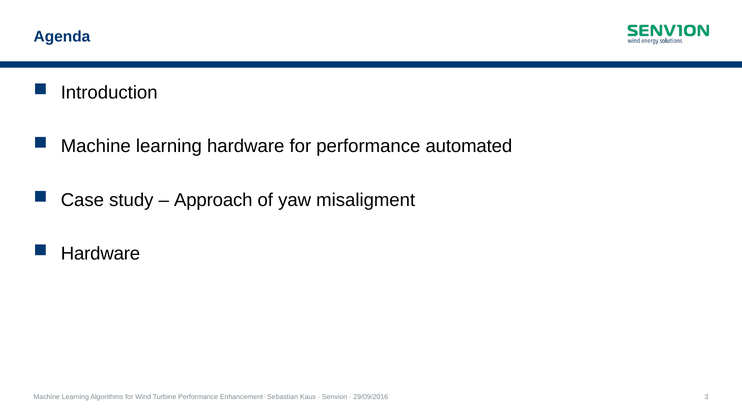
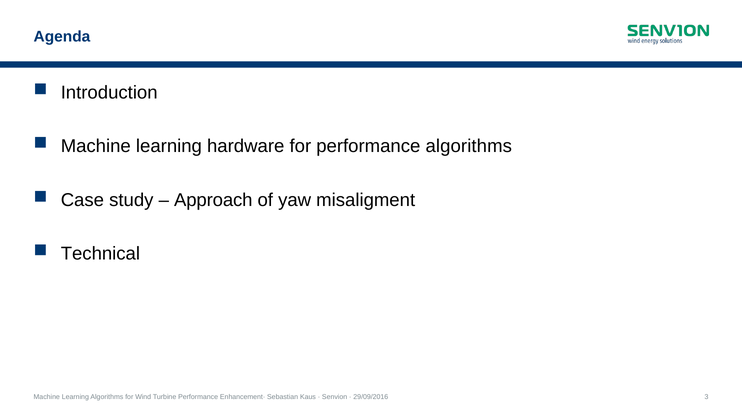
performance automated: automated -> algorithms
Hardware at (100, 254): Hardware -> Technical
